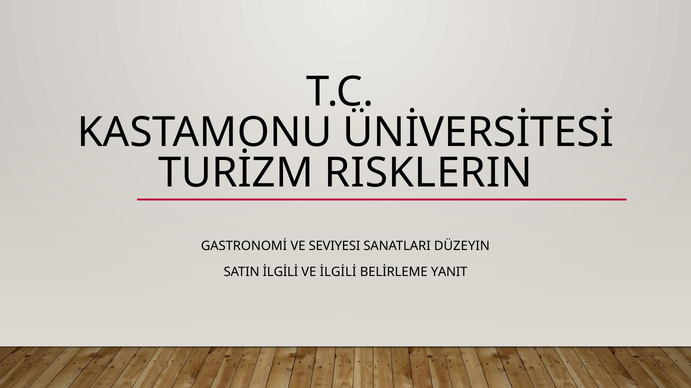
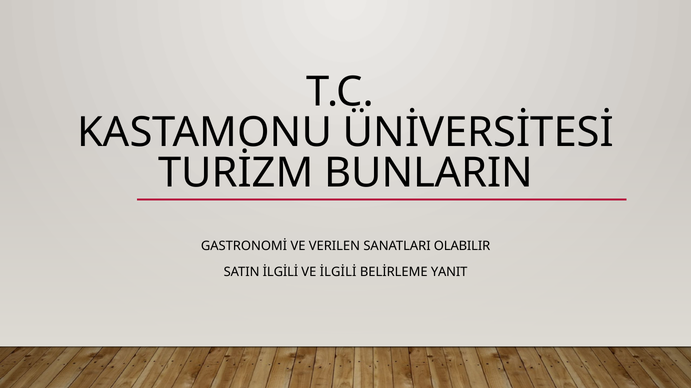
RISKLERIN: RISKLERIN -> BUNLARIN
SEVIYESI: SEVIYESI -> VERILEN
DÜZEYIN: DÜZEYIN -> OLABILIR
